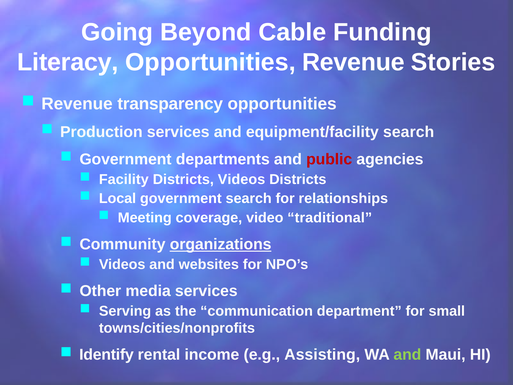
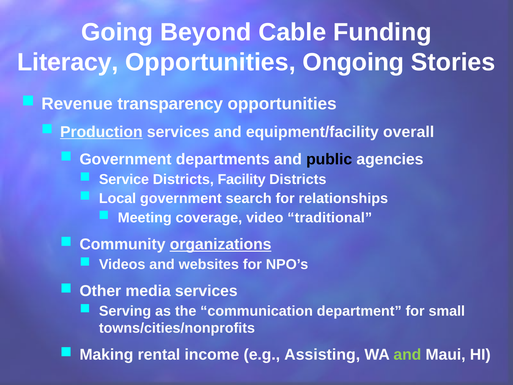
Opportunities Revenue: Revenue -> Ongoing
Production underline: none -> present
equipment/facility search: search -> overall
public colour: red -> black
Facility: Facility -> Service
Districts Videos: Videos -> Facility
Identify: Identify -> Making
